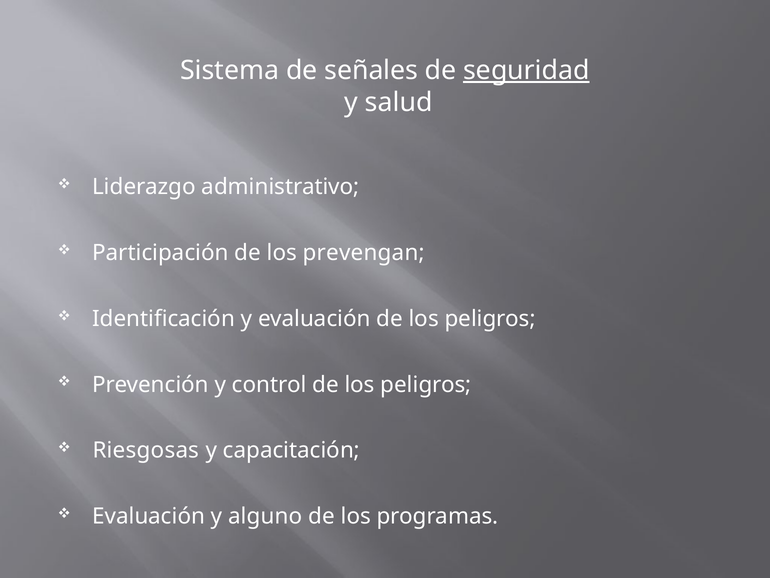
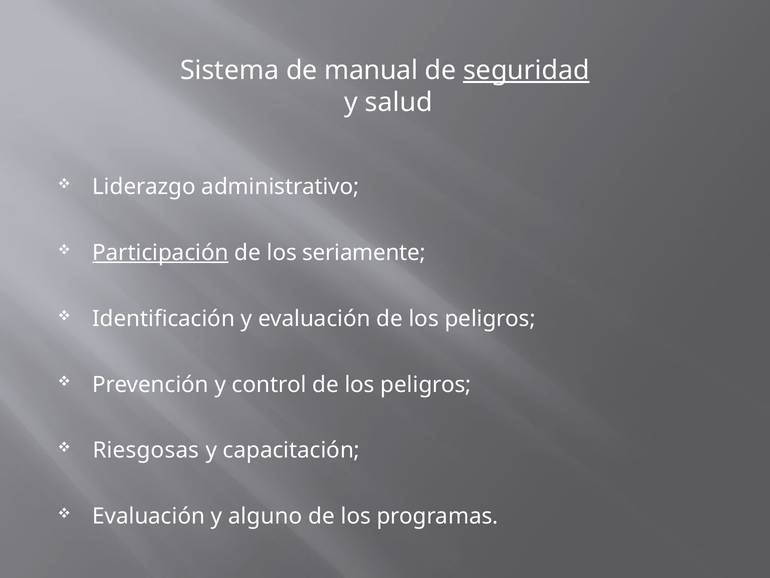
señales: señales -> manual
Participación underline: none -> present
prevengan: prevengan -> seriamente
